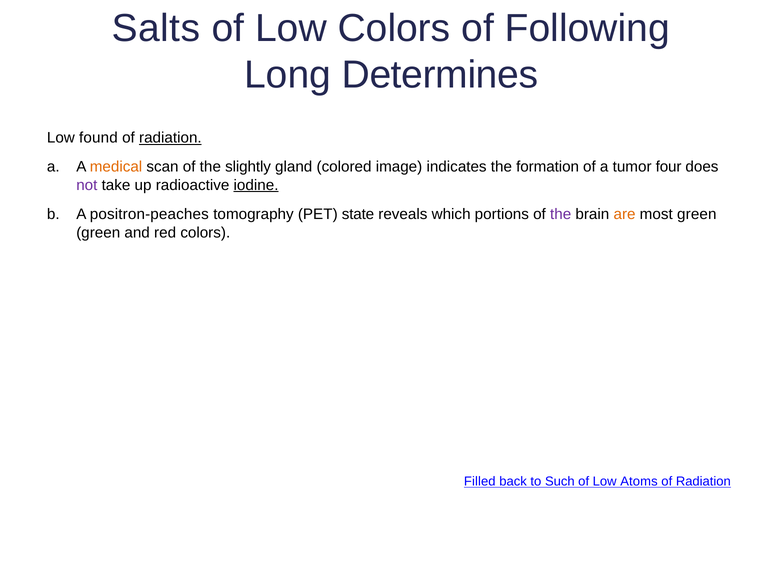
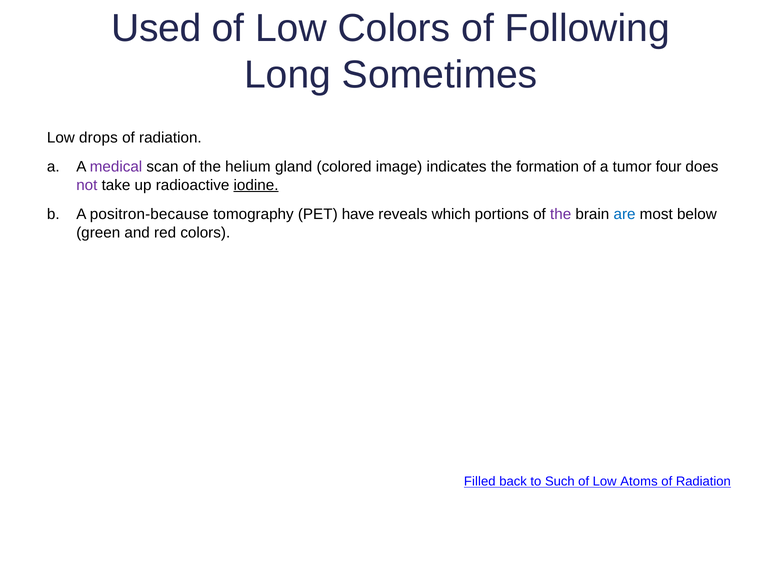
Salts: Salts -> Used
Determines: Determines -> Sometimes
found: found -> drops
radiation at (170, 138) underline: present -> none
medical colour: orange -> purple
slightly: slightly -> helium
positron-peaches: positron-peaches -> positron-because
state: state -> have
are colour: orange -> blue
most green: green -> below
